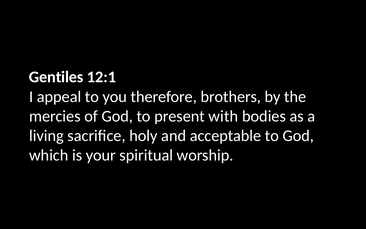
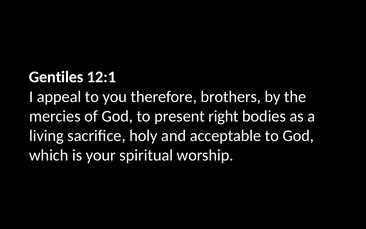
with: with -> right
